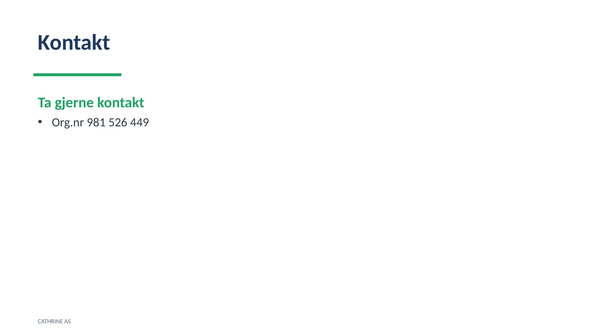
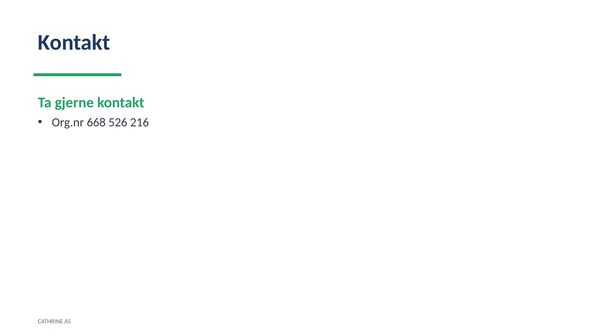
981: 981 -> 668
449: 449 -> 216
